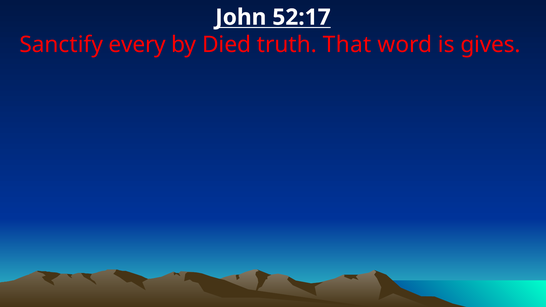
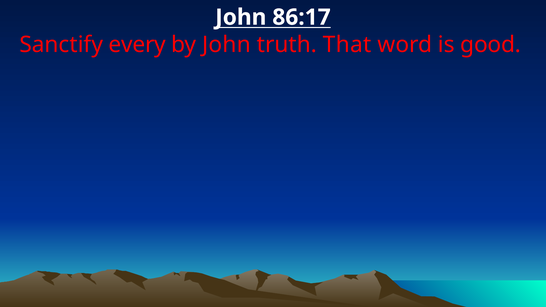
52:17: 52:17 -> 86:17
by Died: Died -> John
gives: gives -> good
